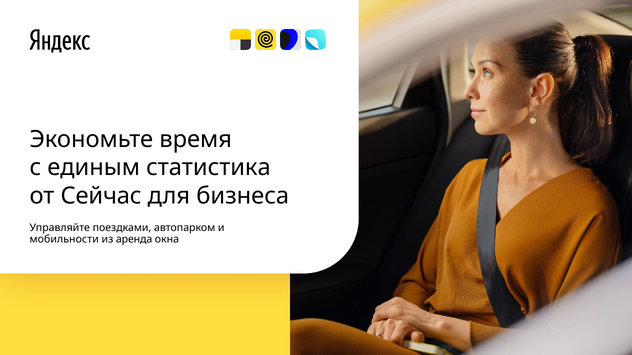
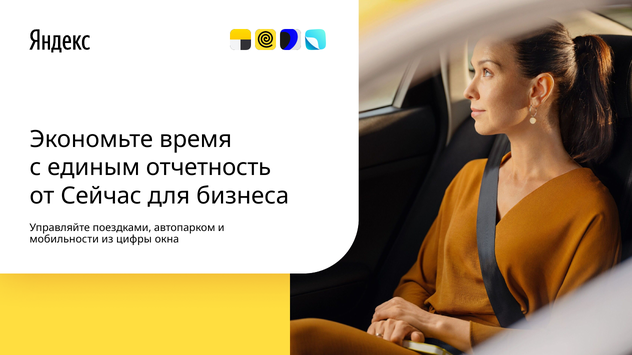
статистика: статистика -> отчетность
аренда: аренда -> цифры
